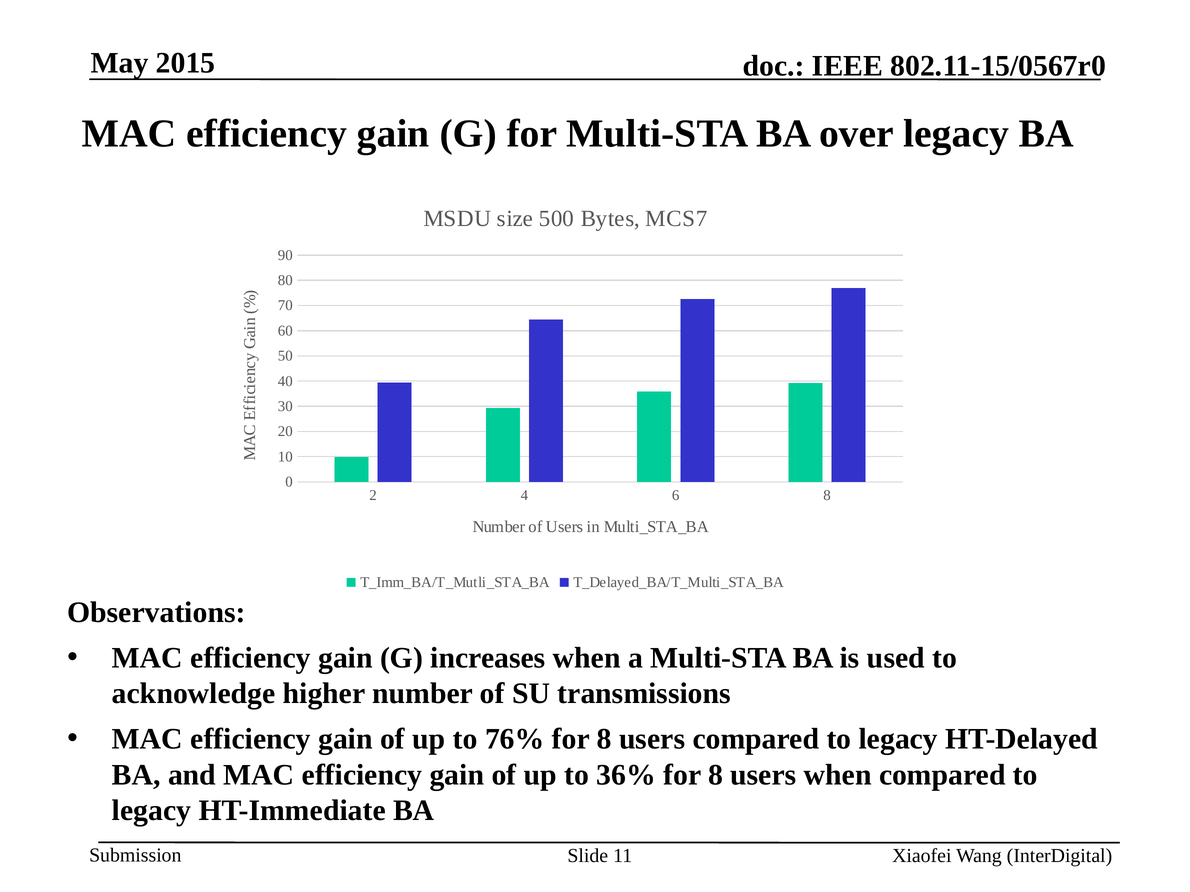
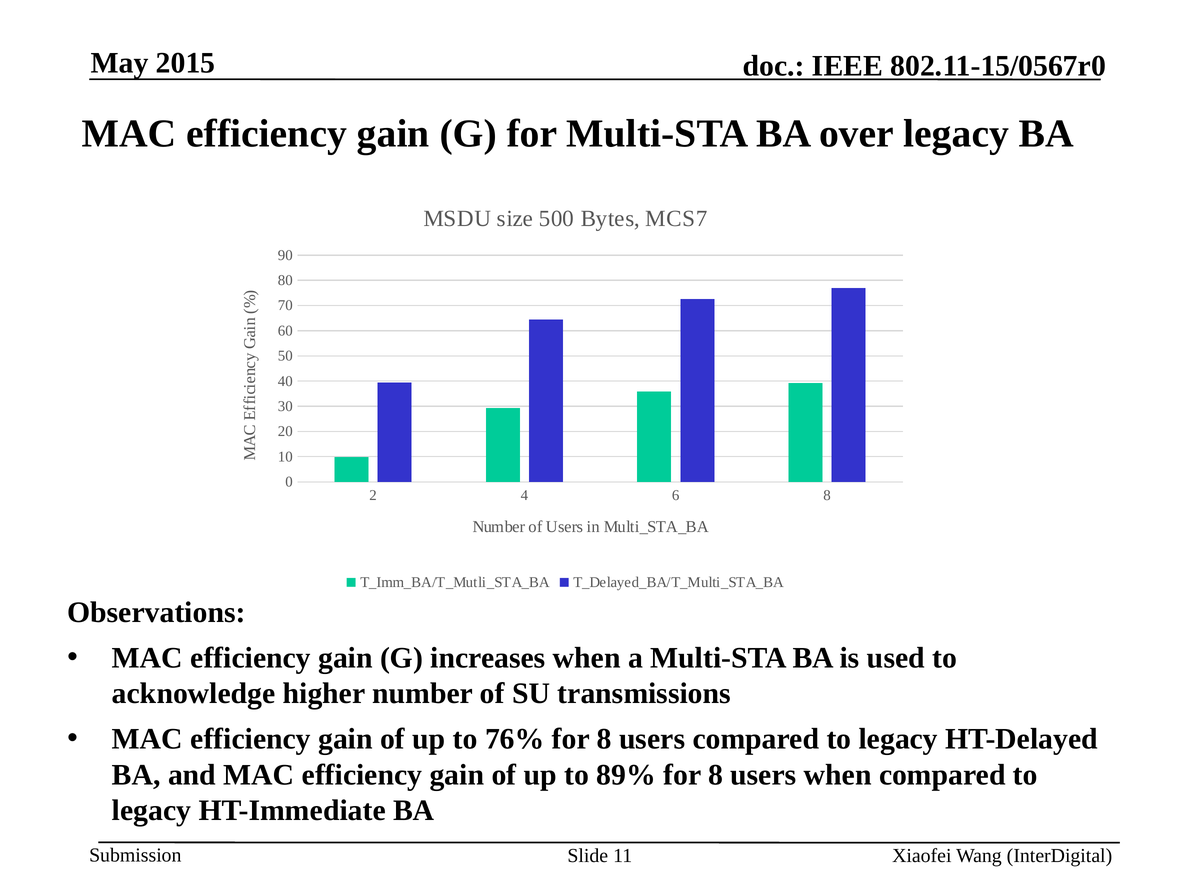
36%: 36% -> 89%
